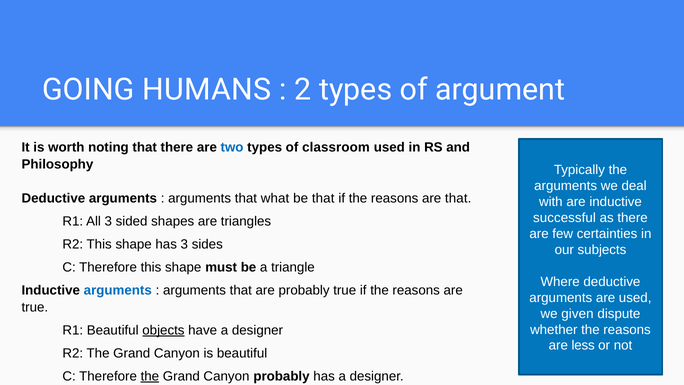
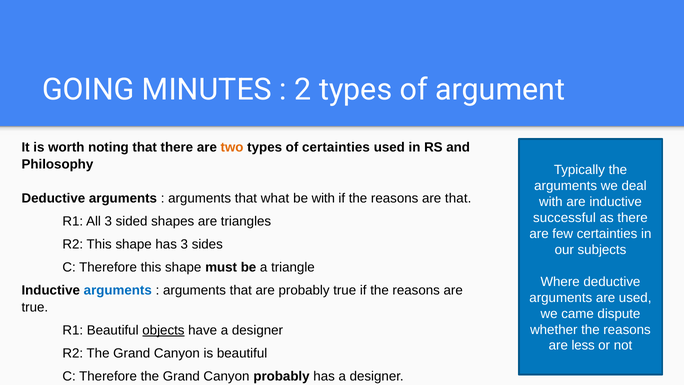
HUMANS: HUMANS -> MINUTES
two colour: blue -> orange
of classroom: classroom -> certainties
be that: that -> with
given: given -> came
the at (150, 376) underline: present -> none
